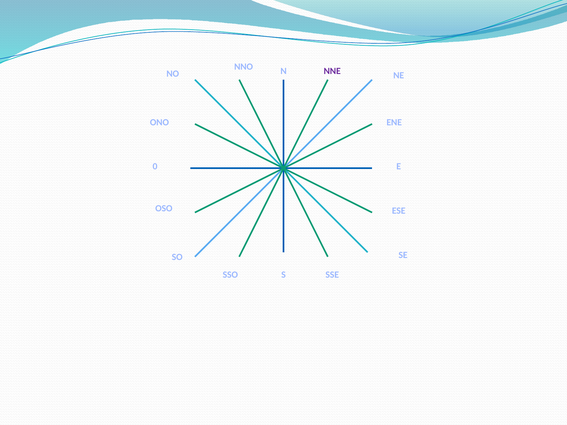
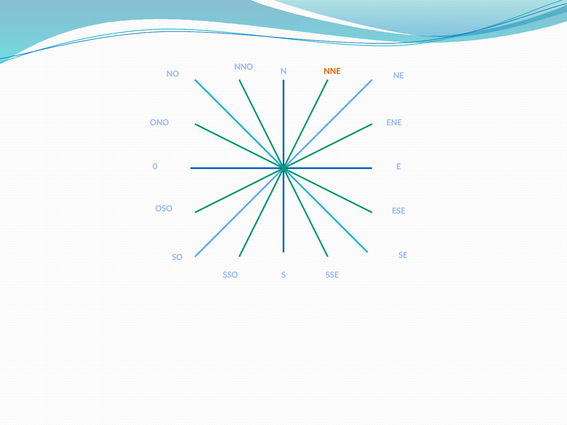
NNE colour: purple -> orange
